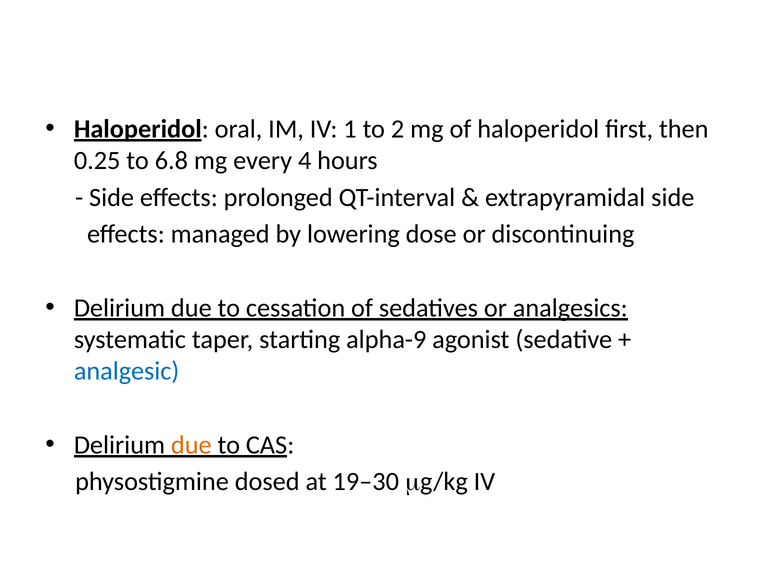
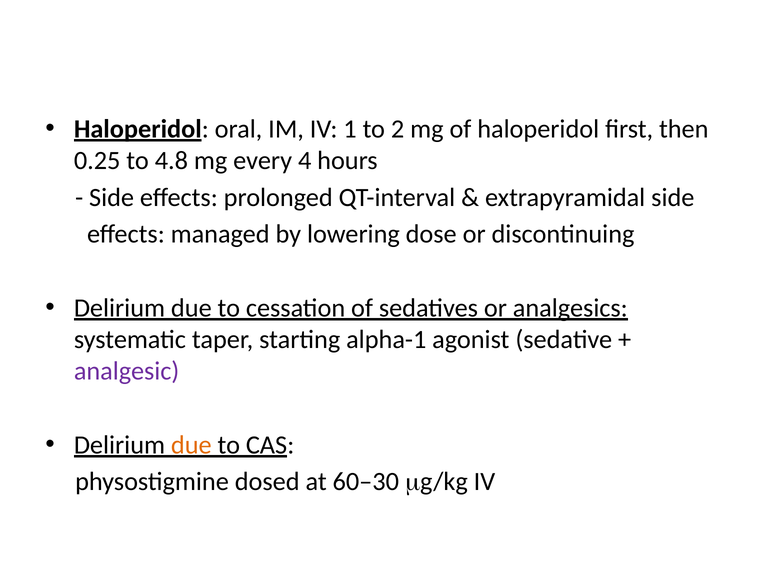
6.8: 6.8 -> 4.8
alpha-9: alpha-9 -> alpha-1
analgesic colour: blue -> purple
19–30: 19–30 -> 60–30
